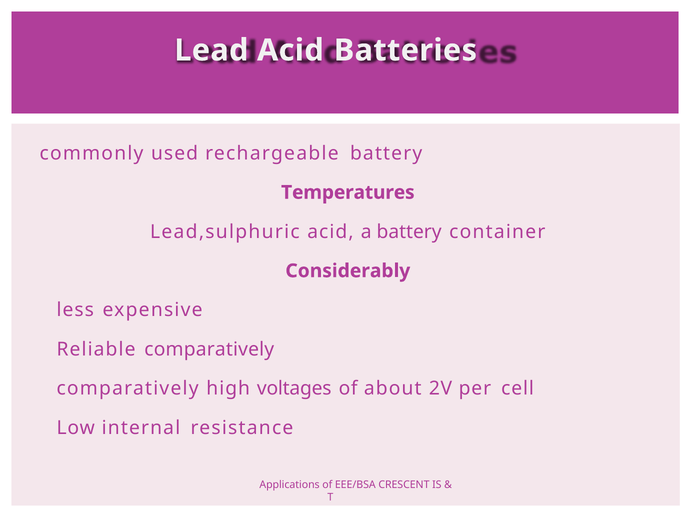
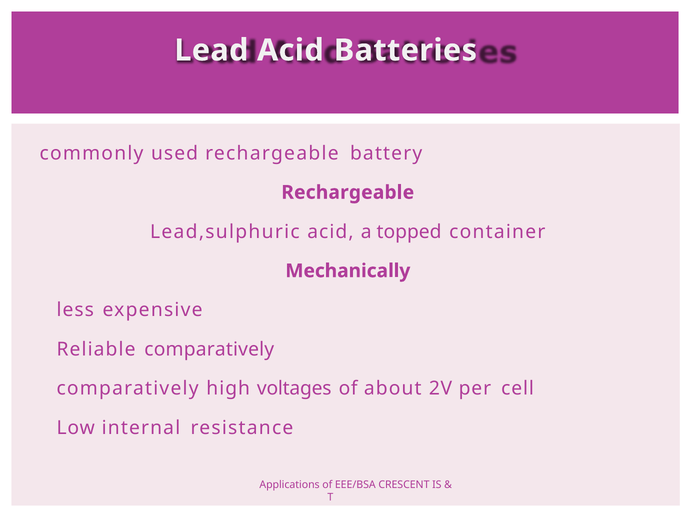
Temperatures at (348, 192): Temperatures -> Rechargeable
a battery: battery -> topped
Considerably: Considerably -> Mechanically
